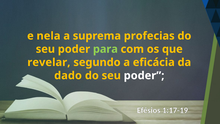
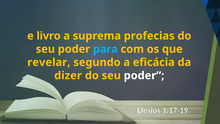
nela: nela -> livro
para colour: light green -> light blue
dado: dado -> dizer
